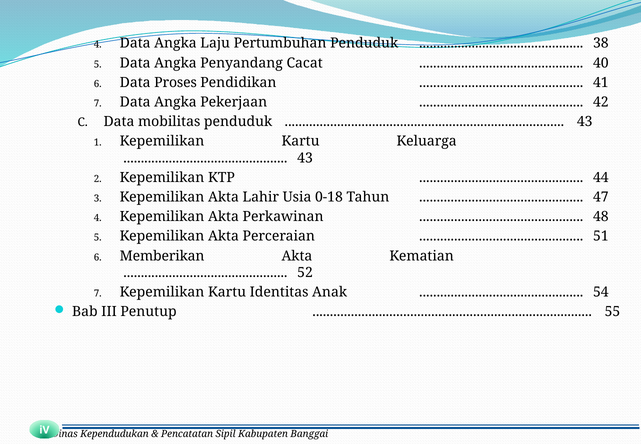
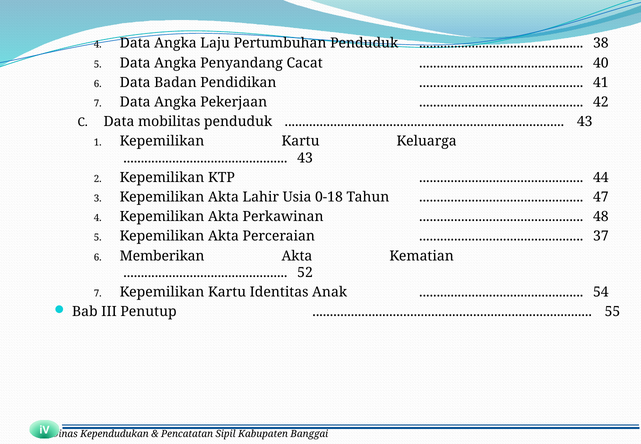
Proses: Proses -> Badan
51: 51 -> 37
